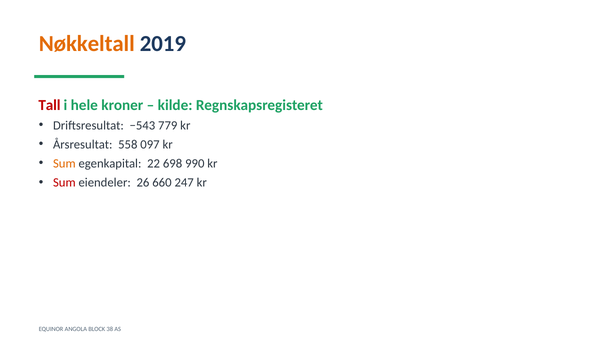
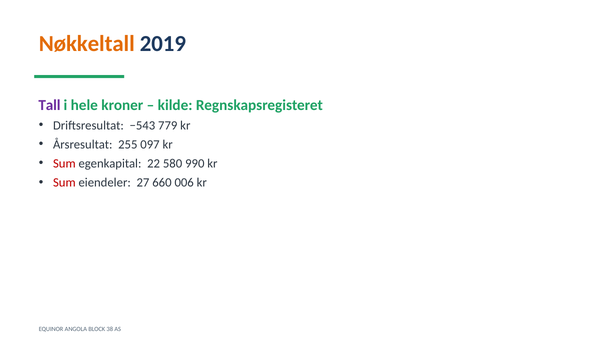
Tall colour: red -> purple
558: 558 -> 255
Sum at (64, 163) colour: orange -> red
698: 698 -> 580
26: 26 -> 27
247: 247 -> 006
